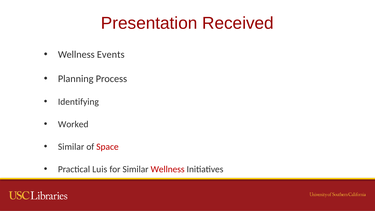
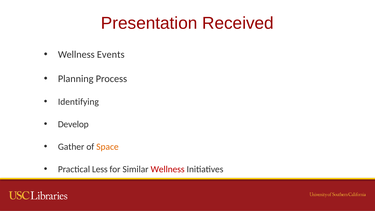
Worked: Worked -> Develop
Similar at (71, 147): Similar -> Gather
Space colour: red -> orange
Luis: Luis -> Less
